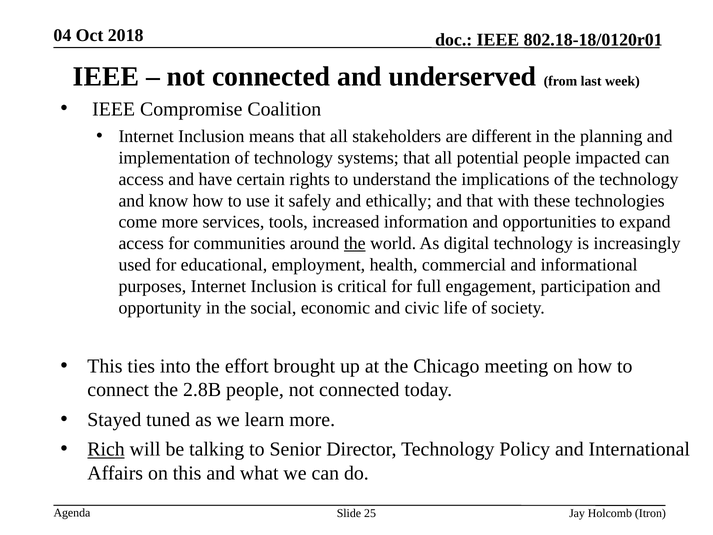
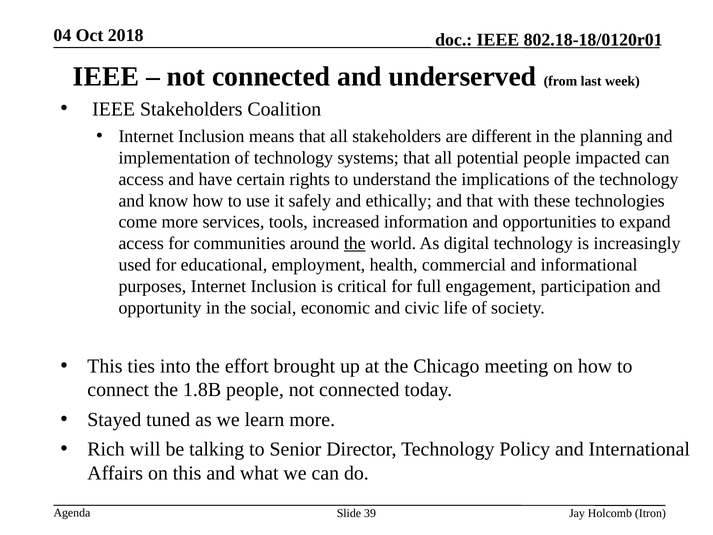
IEEE Compromise: Compromise -> Stakeholders
2.8B: 2.8B -> 1.8B
Rich underline: present -> none
25: 25 -> 39
